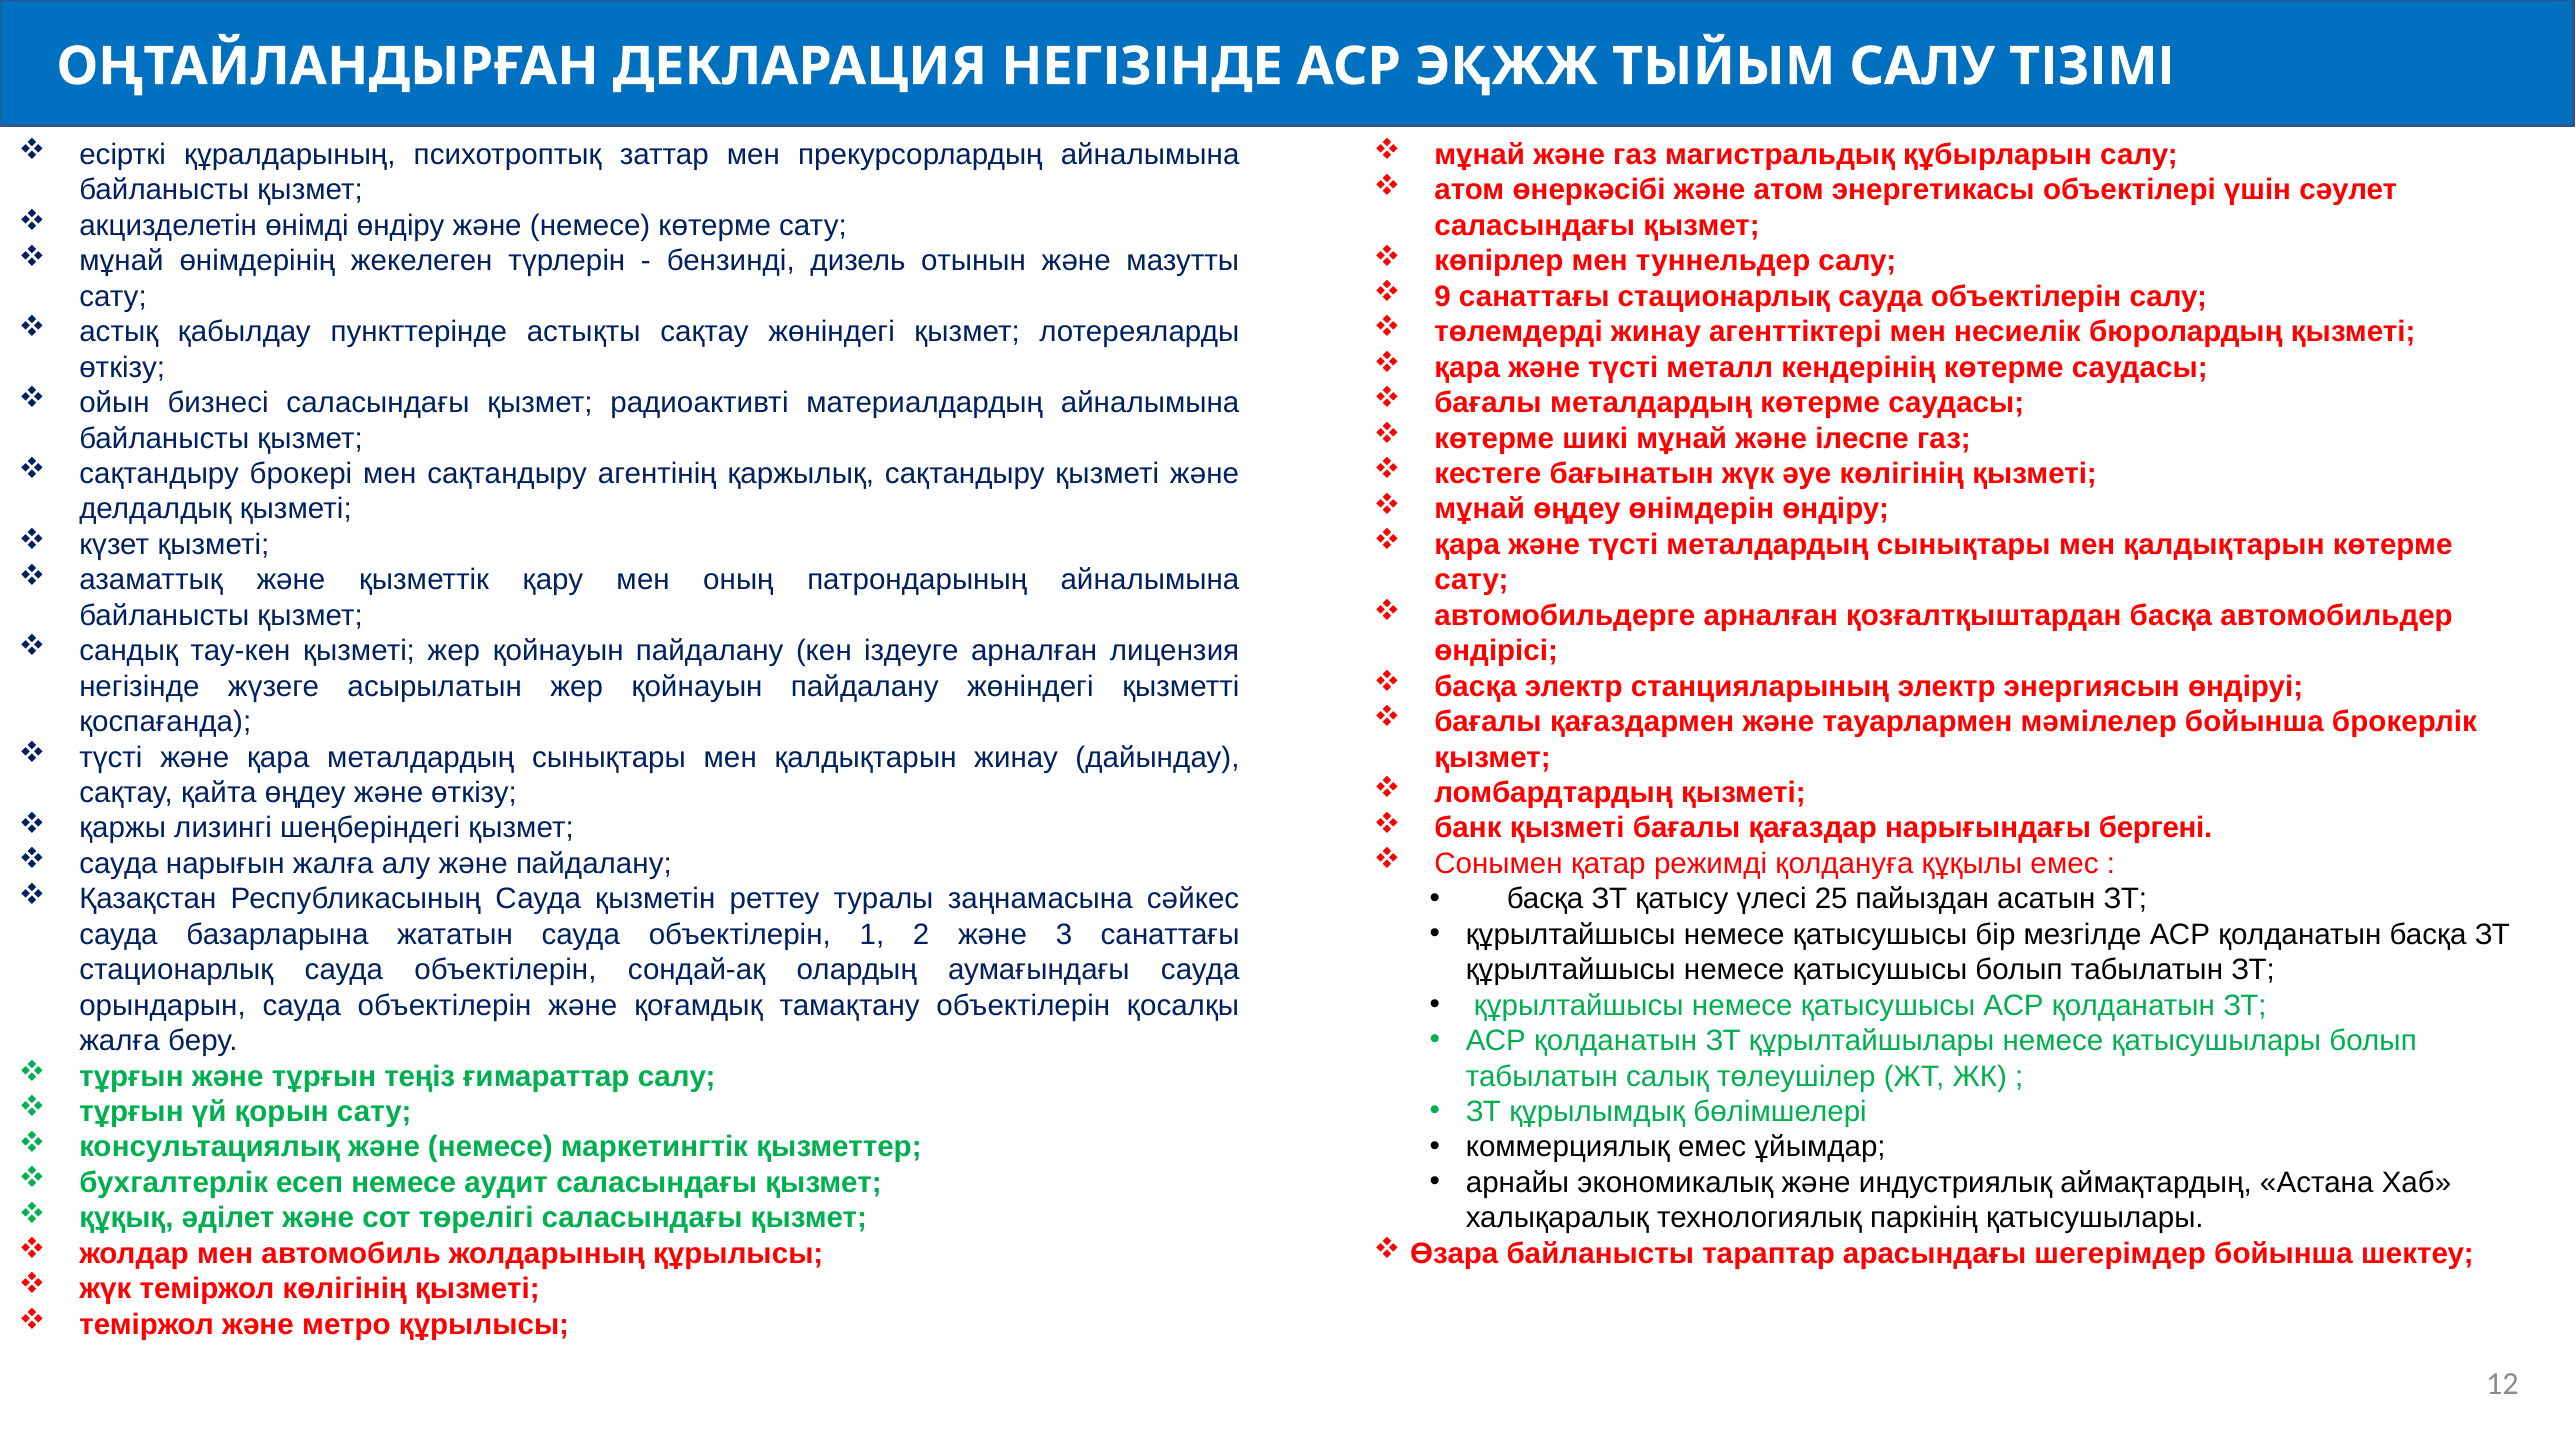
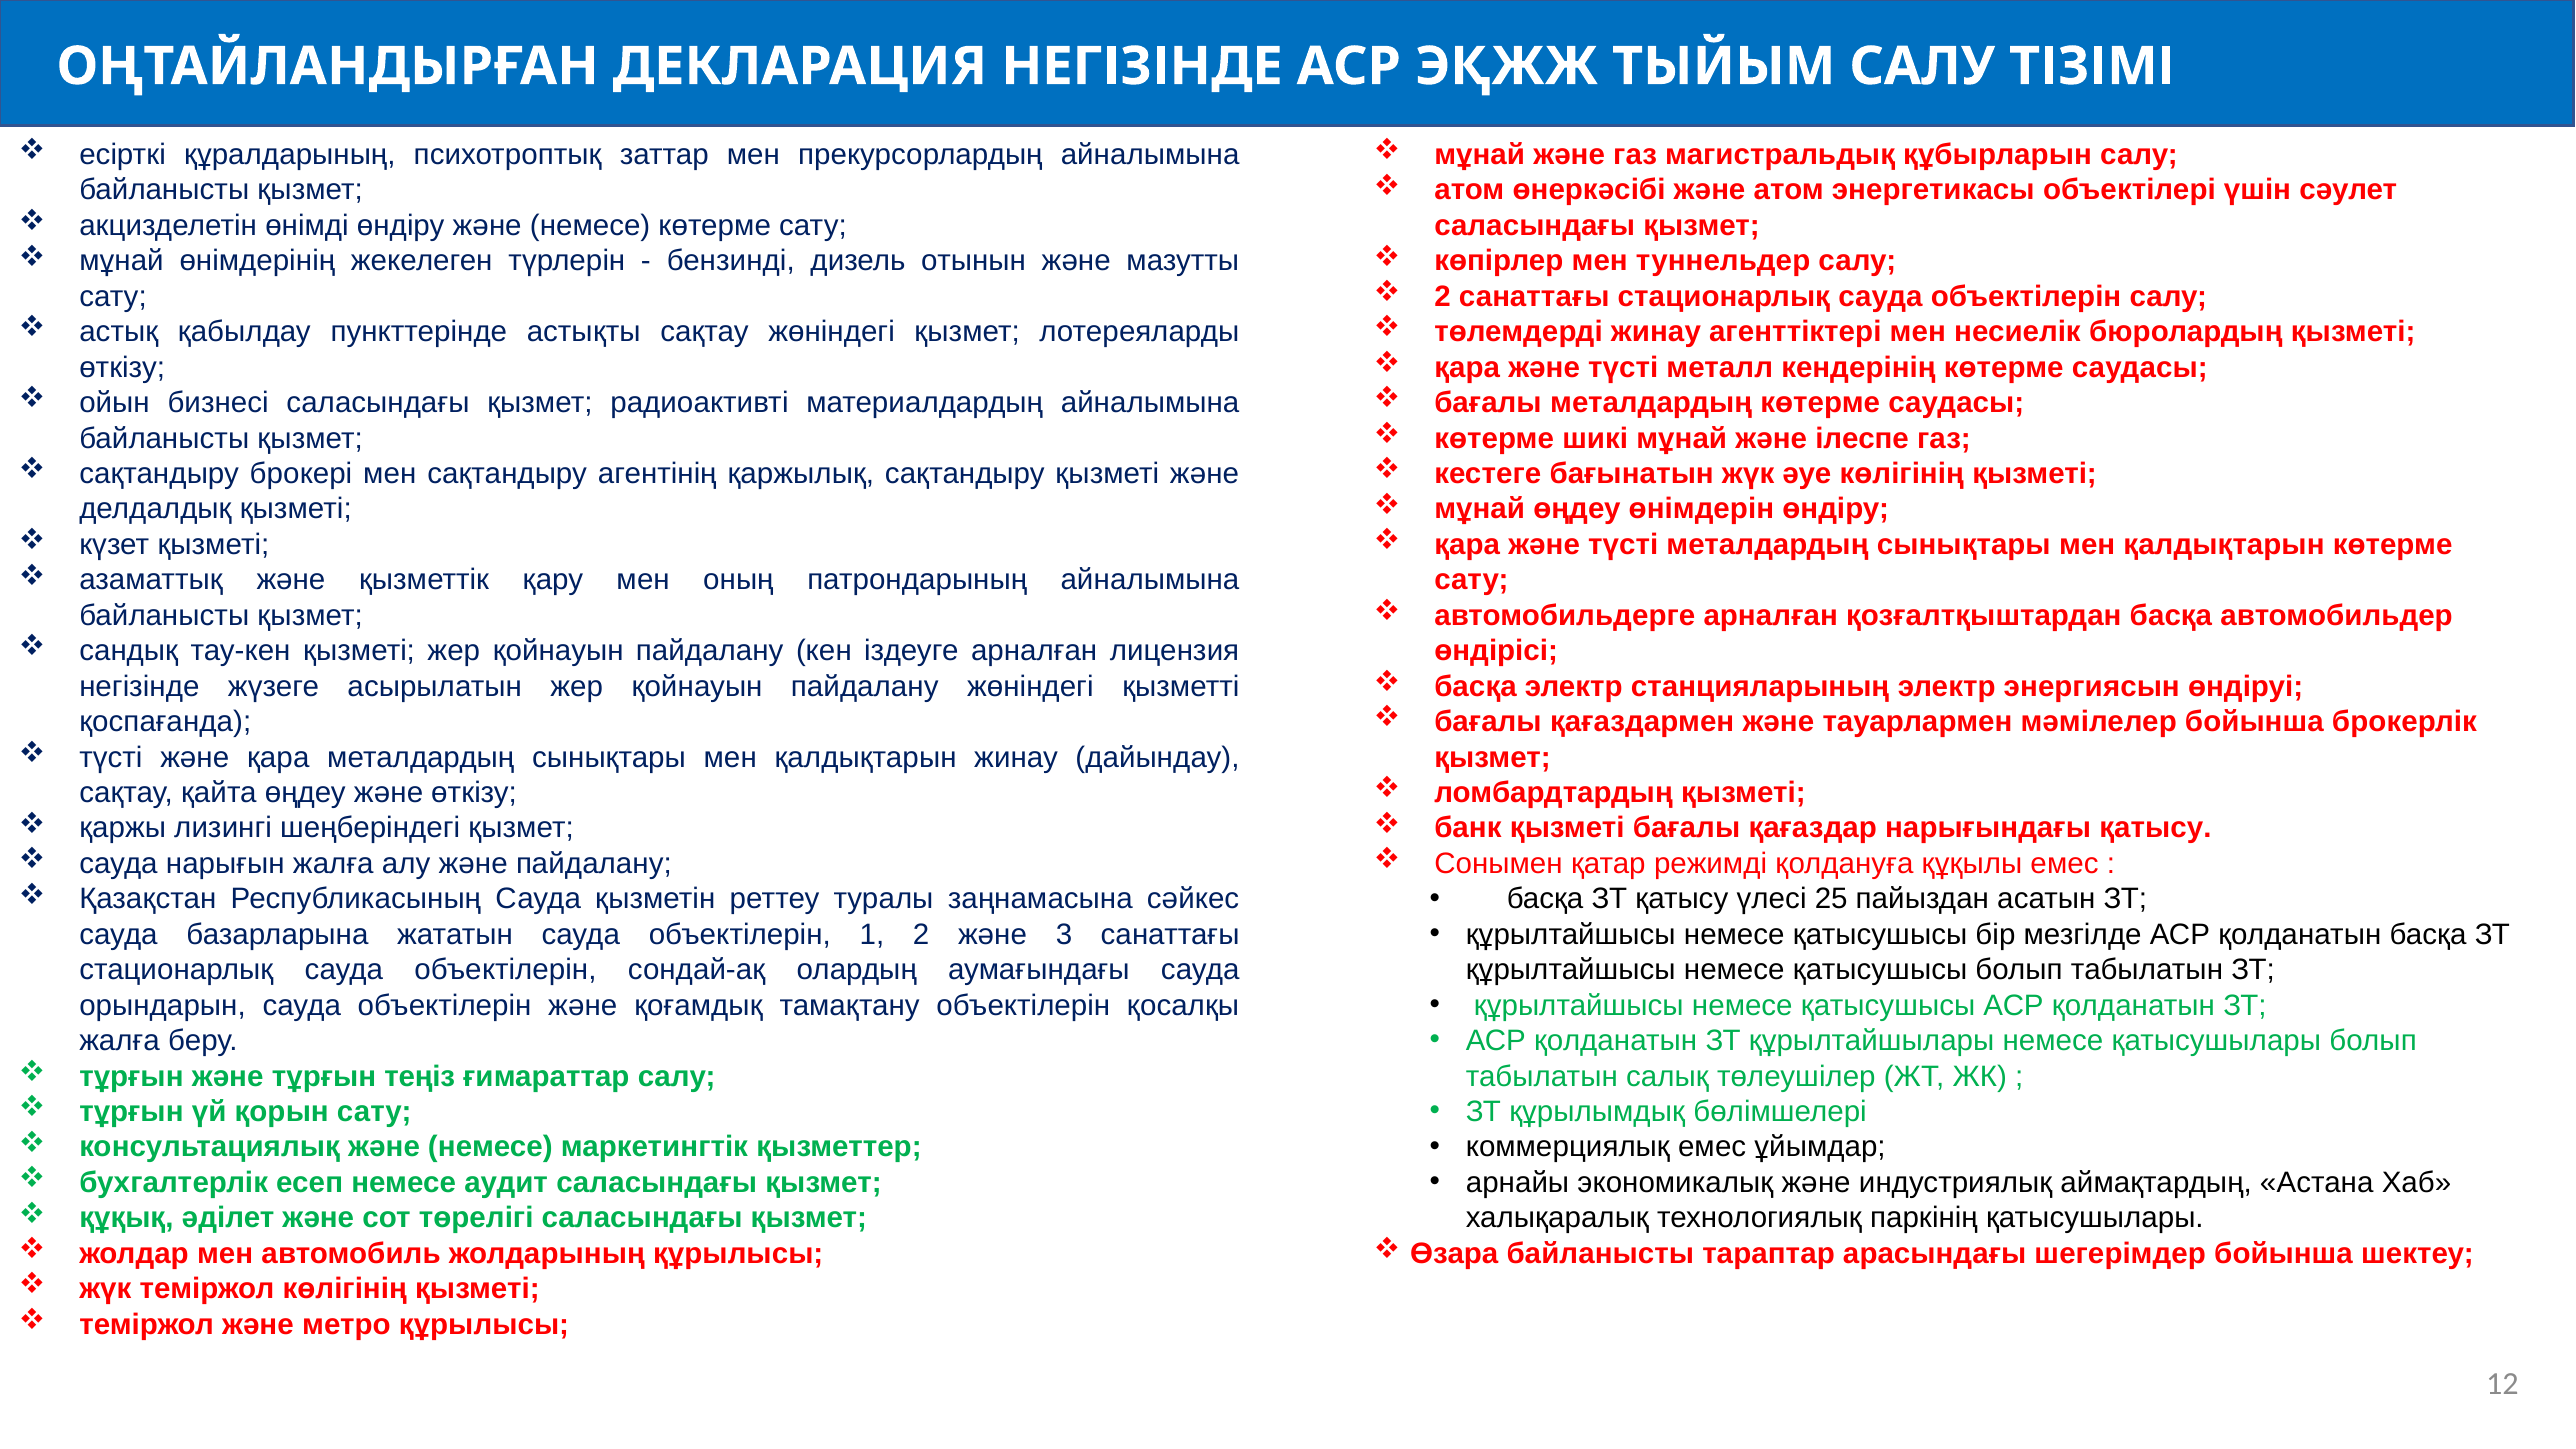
9 at (1443, 296): 9 -> 2
нарығындағы бергені: бергені -> қатысу
